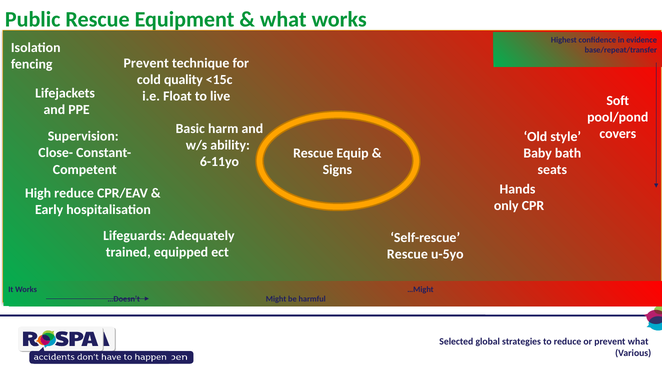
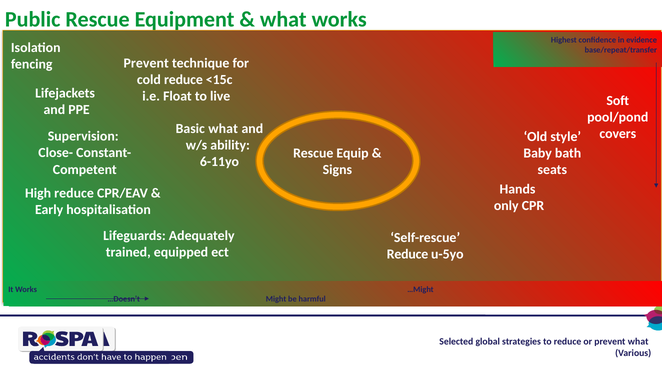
cold quality: quality -> reduce
Basic harm: harm -> what
Rescue at (407, 255): Rescue -> Reduce
